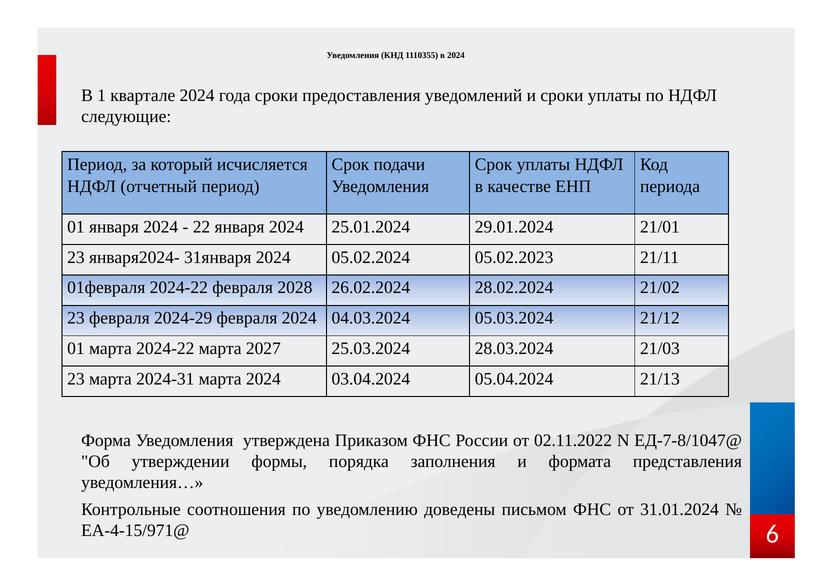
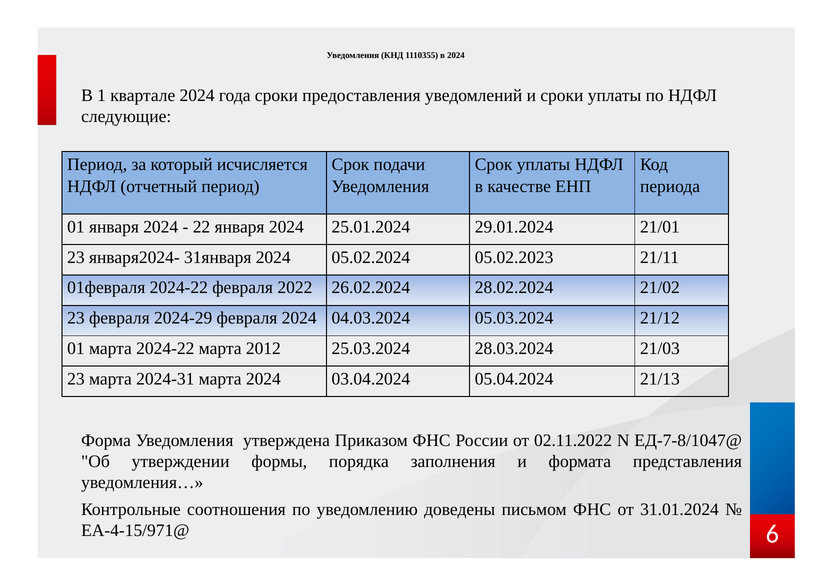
2028: 2028 -> 2022
2027: 2027 -> 2012
